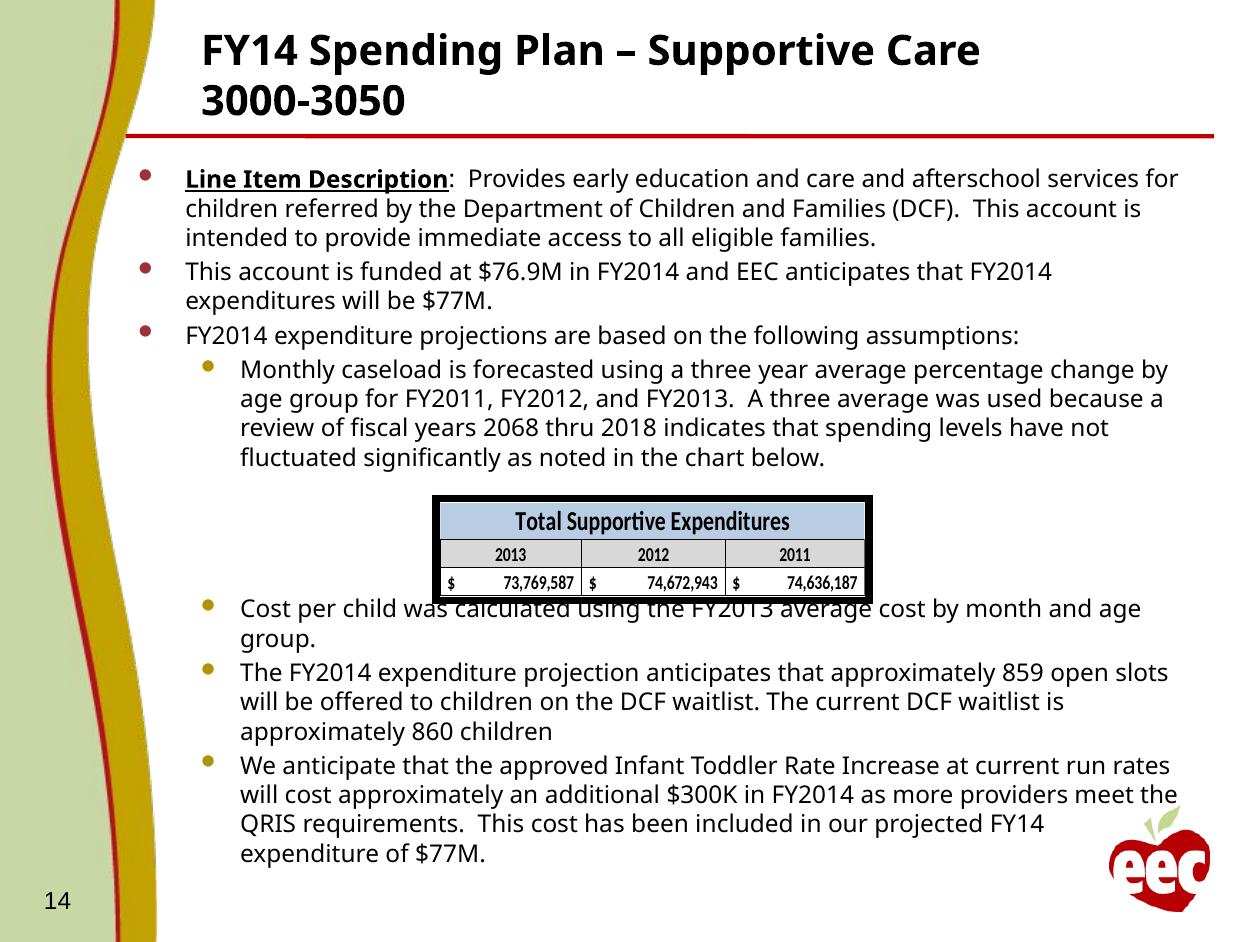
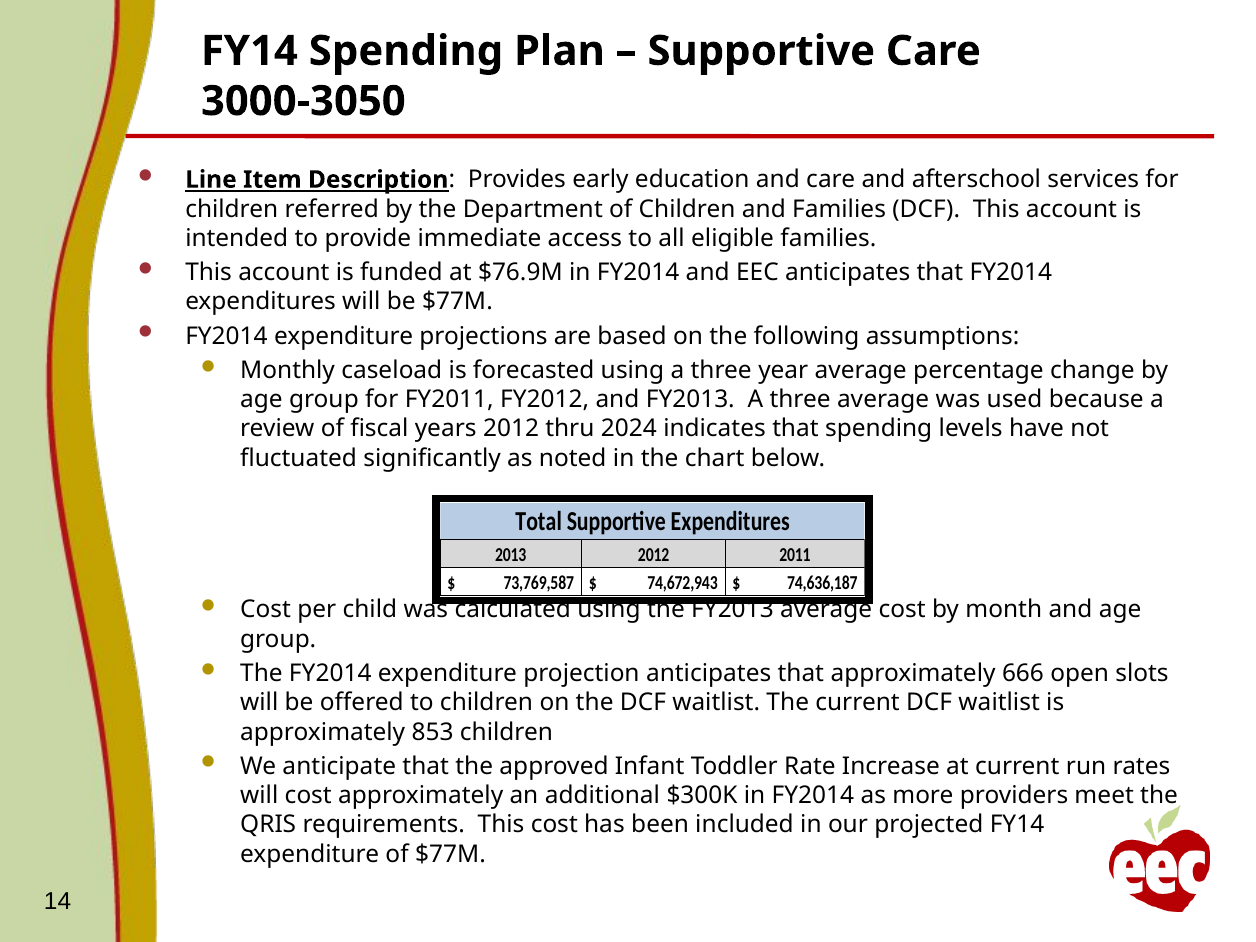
years 2068: 2068 -> 2012
2018: 2018 -> 2024
859: 859 -> 666
860: 860 -> 853
